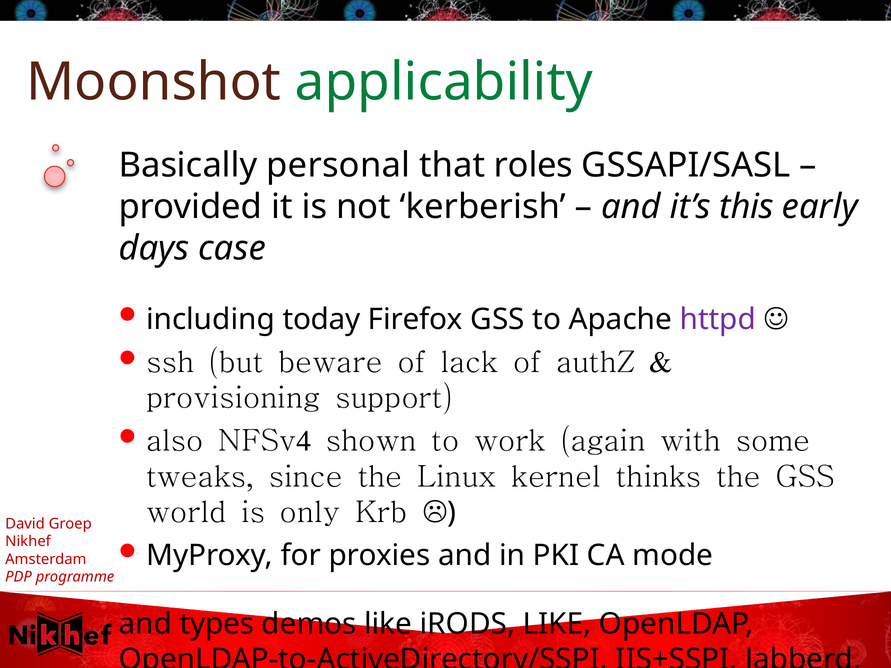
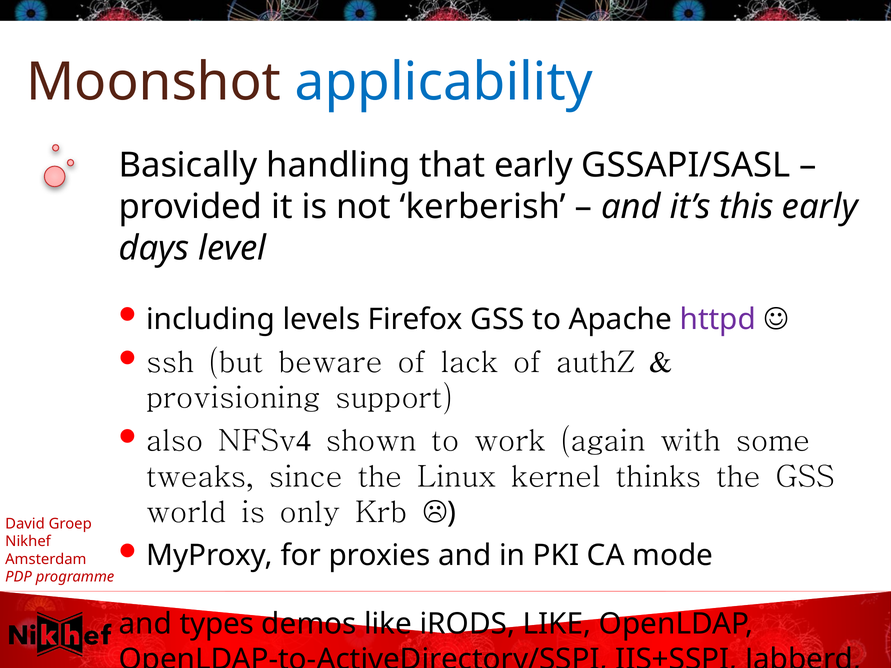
applicability colour: green -> blue
personal: personal -> handling
that roles: roles -> early
case: case -> level
today: today -> levels
